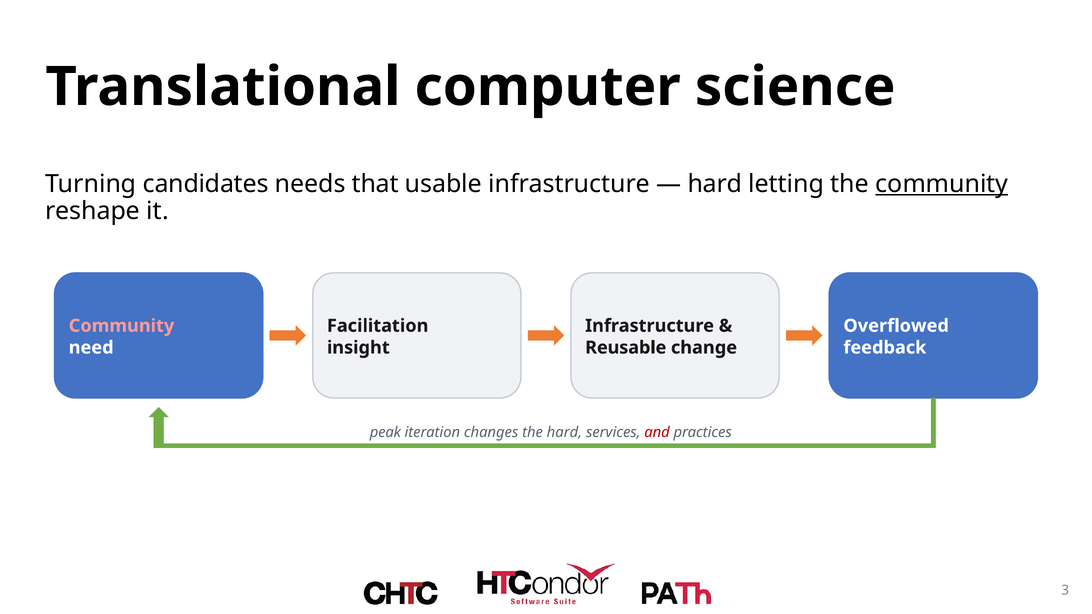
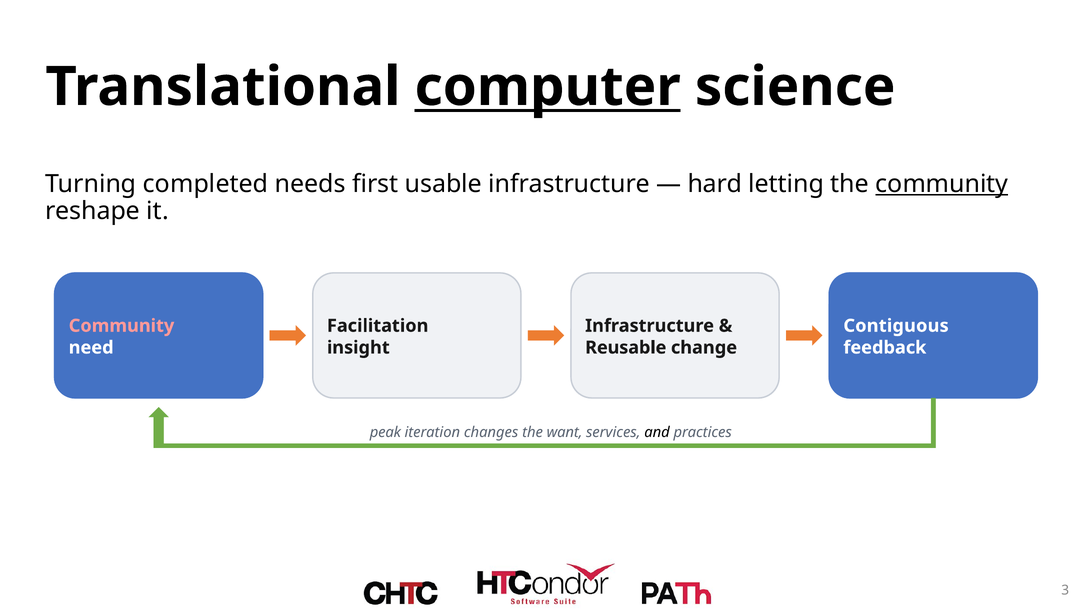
computer underline: none -> present
candidates: candidates -> completed
that: that -> first
Overflowed: Overflowed -> Contiguous
the hard: hard -> want
and colour: red -> black
